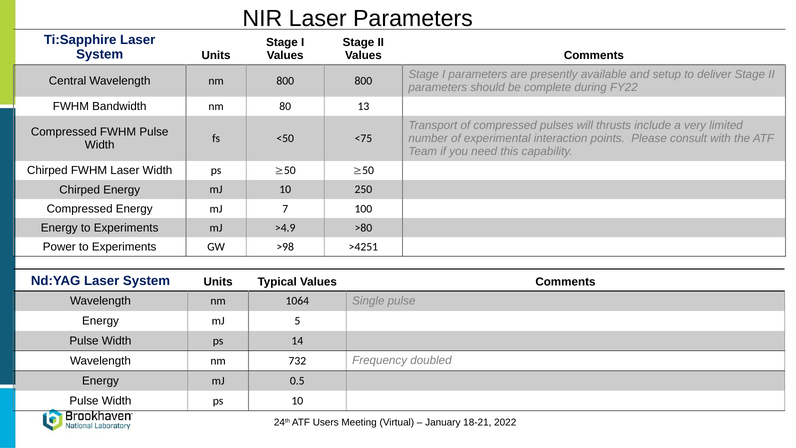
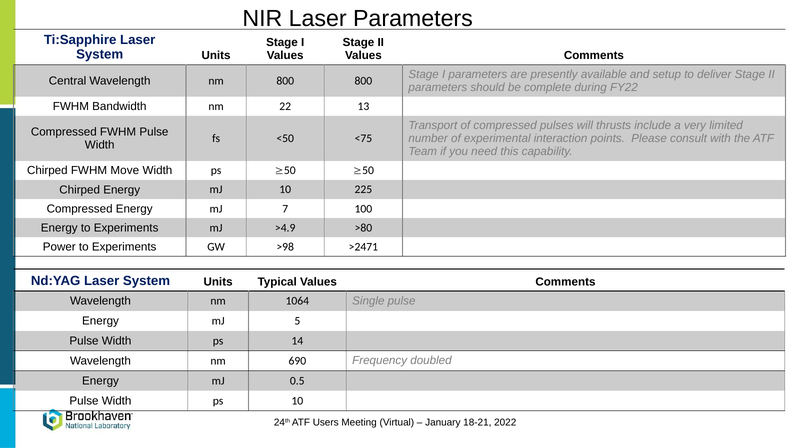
80: 80 -> 22
FWHM Laser: Laser -> Move
250: 250 -> 225
>4251: >4251 -> >2471
732: 732 -> 690
